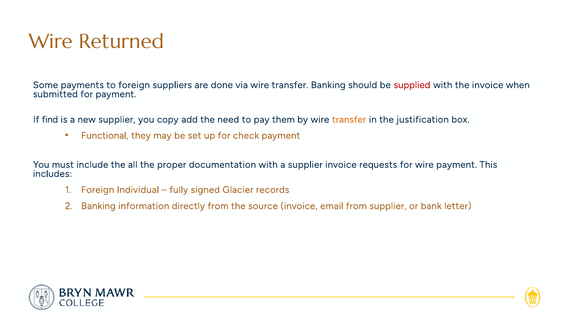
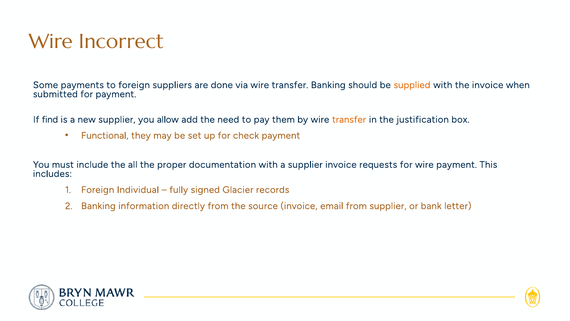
Returned: Returned -> Incorrect
supplied colour: red -> orange
copy: copy -> allow
